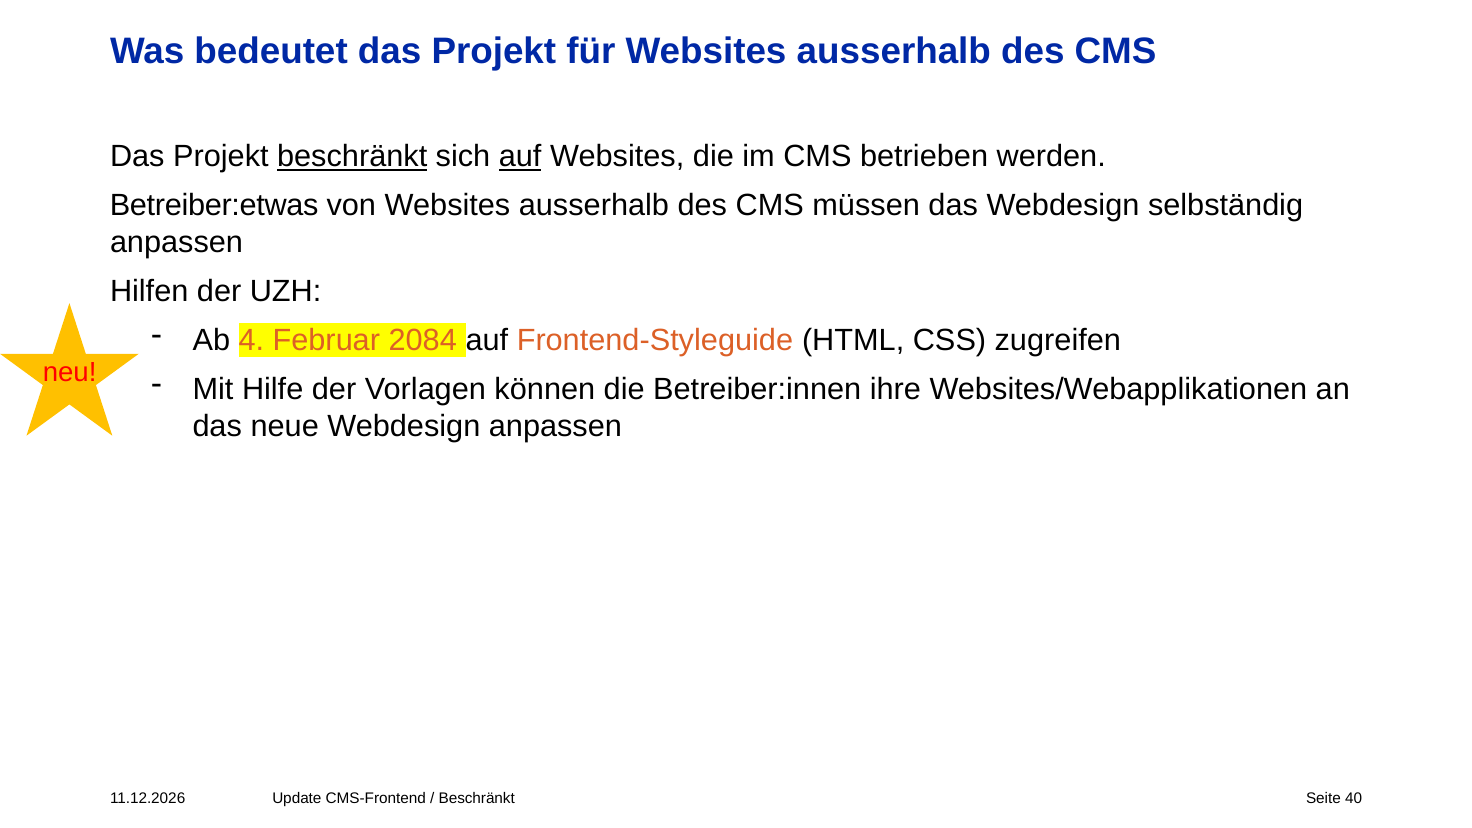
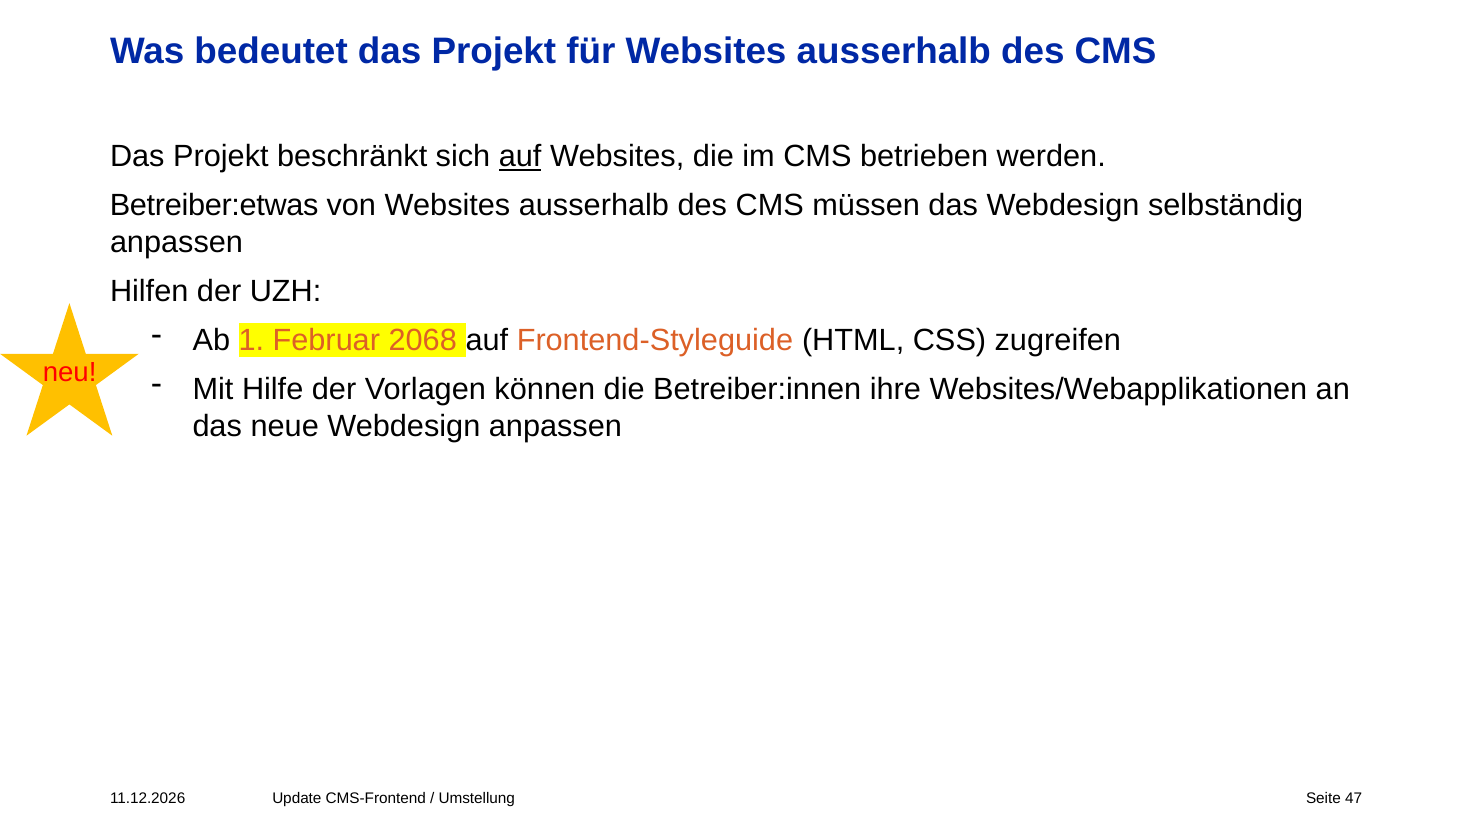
beschränkt at (352, 156) underline: present -> none
4: 4 -> 1
2084: 2084 -> 2068
Beschränkt at (477, 798): Beschränkt -> Umstellung
40: 40 -> 47
